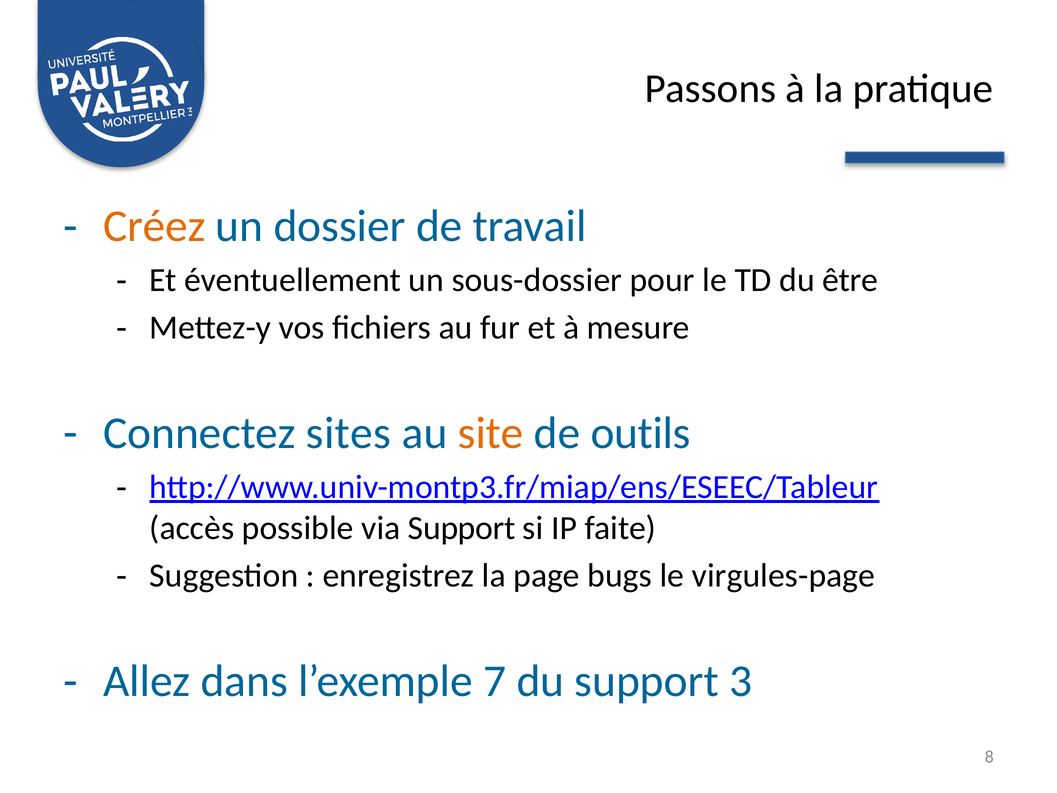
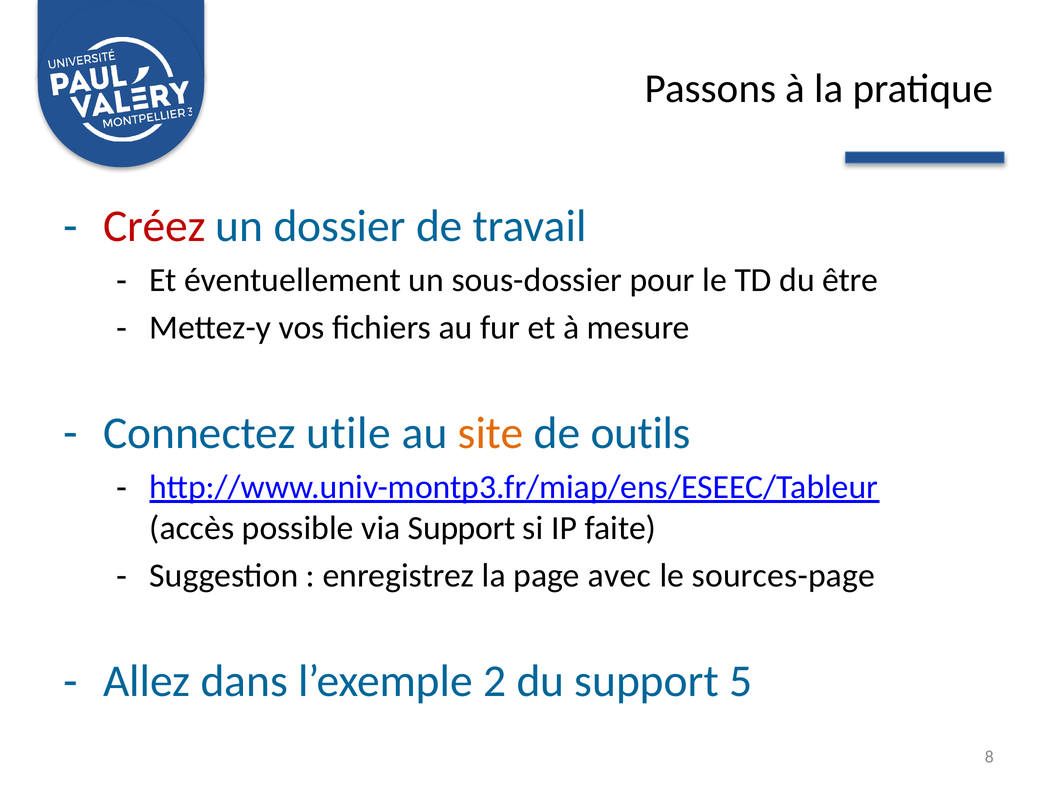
Créez colour: orange -> red
sites: sites -> utile
bugs: bugs -> avec
virgules-page: virgules-page -> sources-page
7: 7 -> 2
3: 3 -> 5
